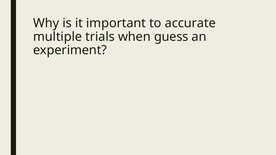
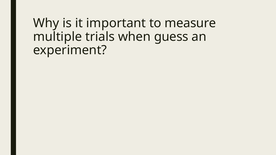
accurate: accurate -> measure
